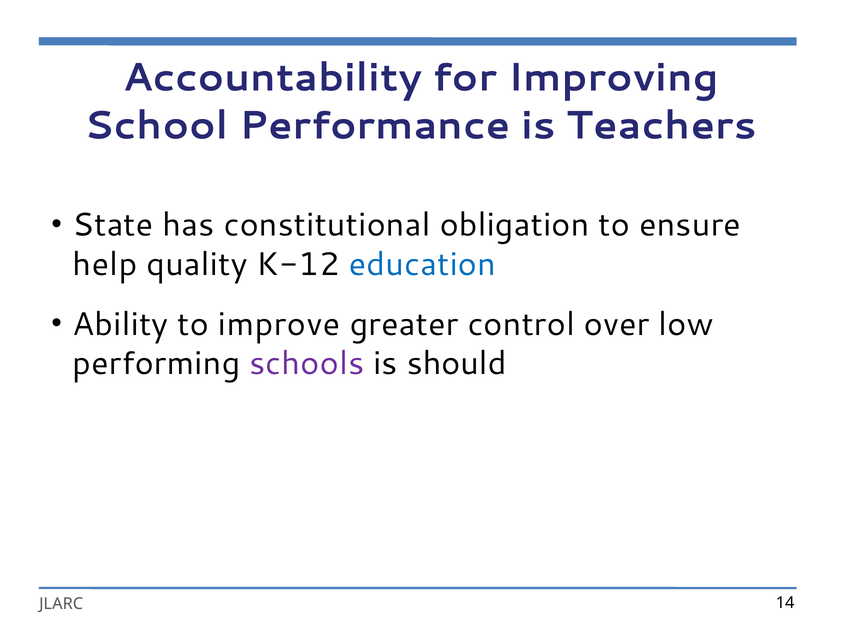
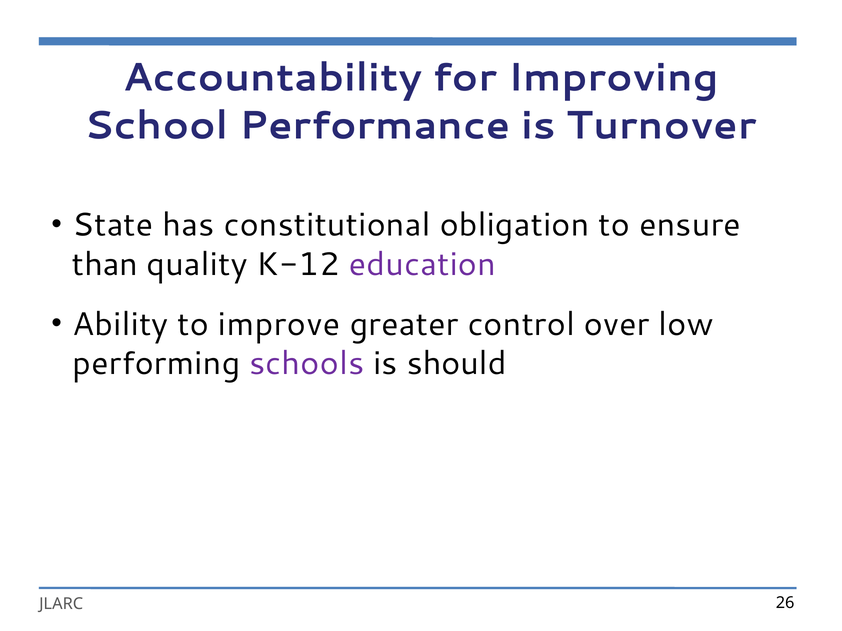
Teachers: Teachers -> Turnover
help: help -> than
education colour: blue -> purple
14: 14 -> 26
